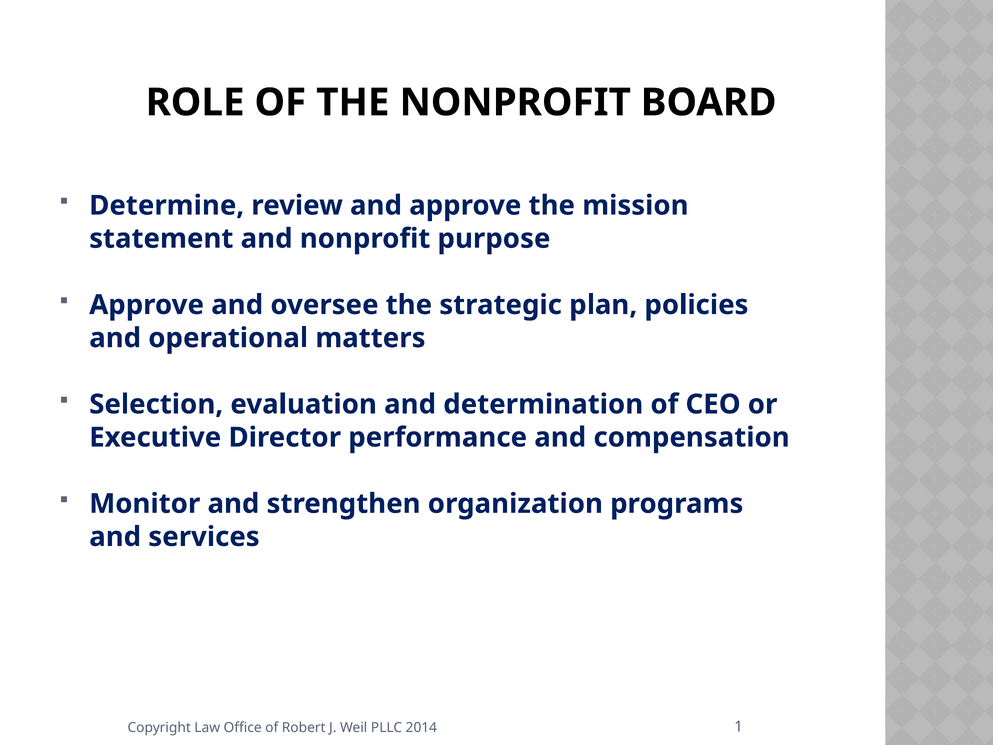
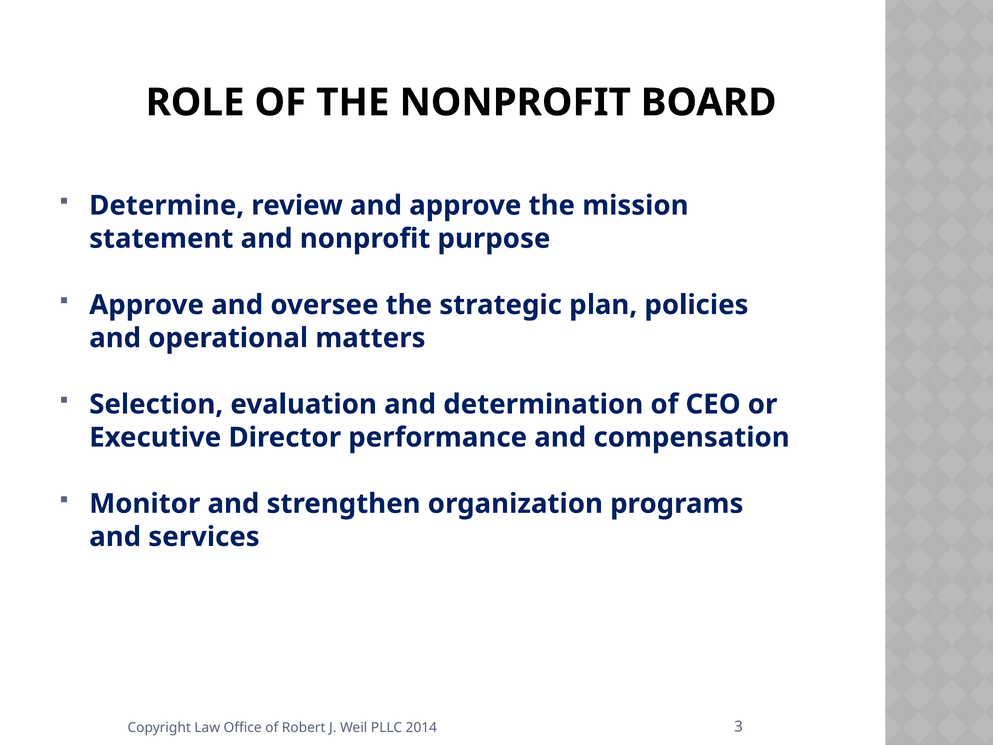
1: 1 -> 3
